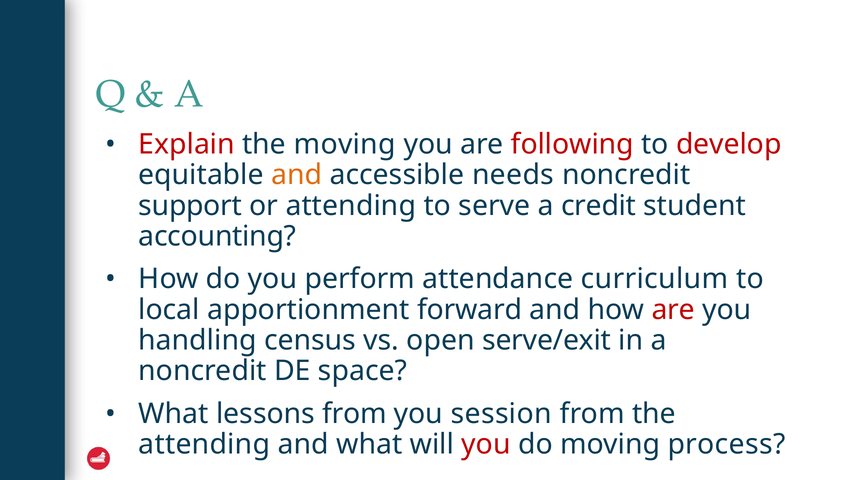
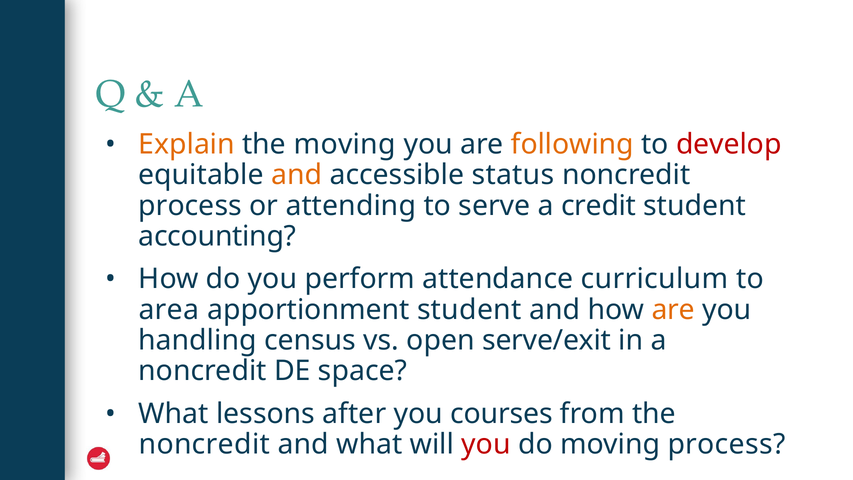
Explain colour: red -> orange
following colour: red -> orange
needs: needs -> status
support at (190, 206): support -> process
local: local -> area
apportionment forward: forward -> student
are at (673, 310) colour: red -> orange
lessons from: from -> after
session: session -> courses
attending at (204, 444): attending -> noncredit
